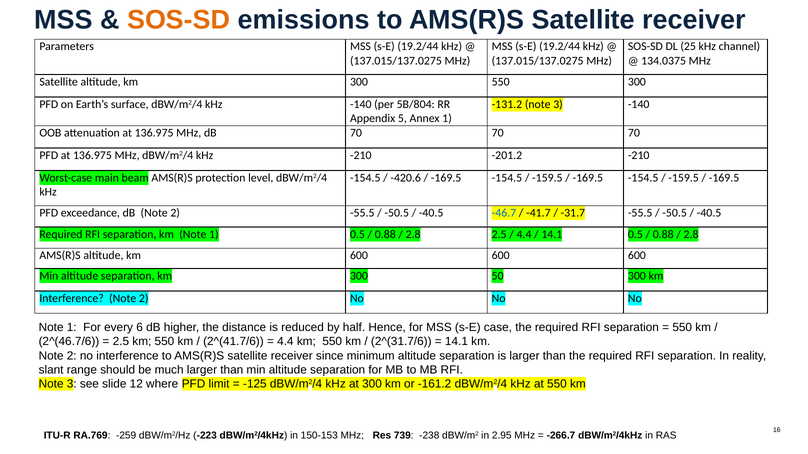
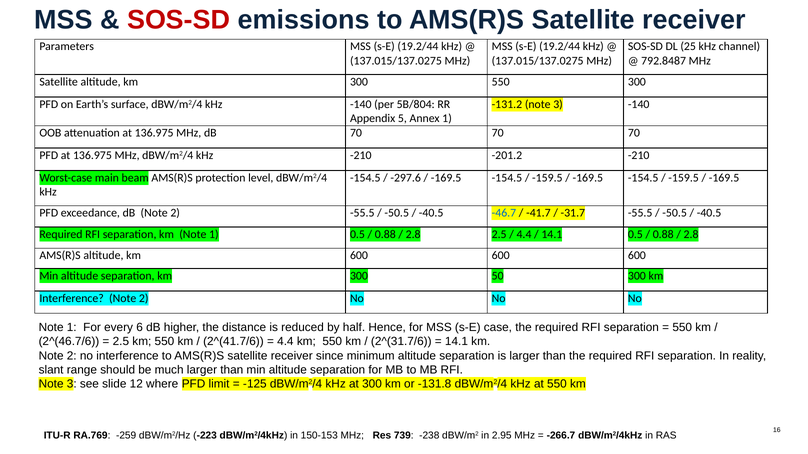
SOS-SD at (179, 20) colour: orange -> red
134.0375: 134.0375 -> 792.8487
-420.6: -420.6 -> -297.6
-161.2: -161.2 -> -131.8
